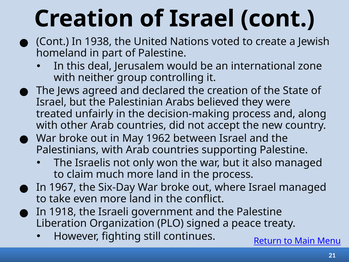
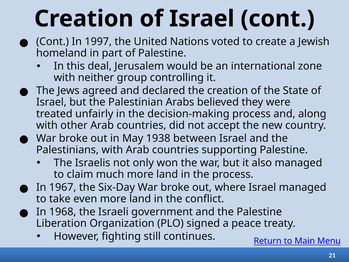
1938: 1938 -> 1997
1962: 1962 -> 1938
1918: 1918 -> 1968
